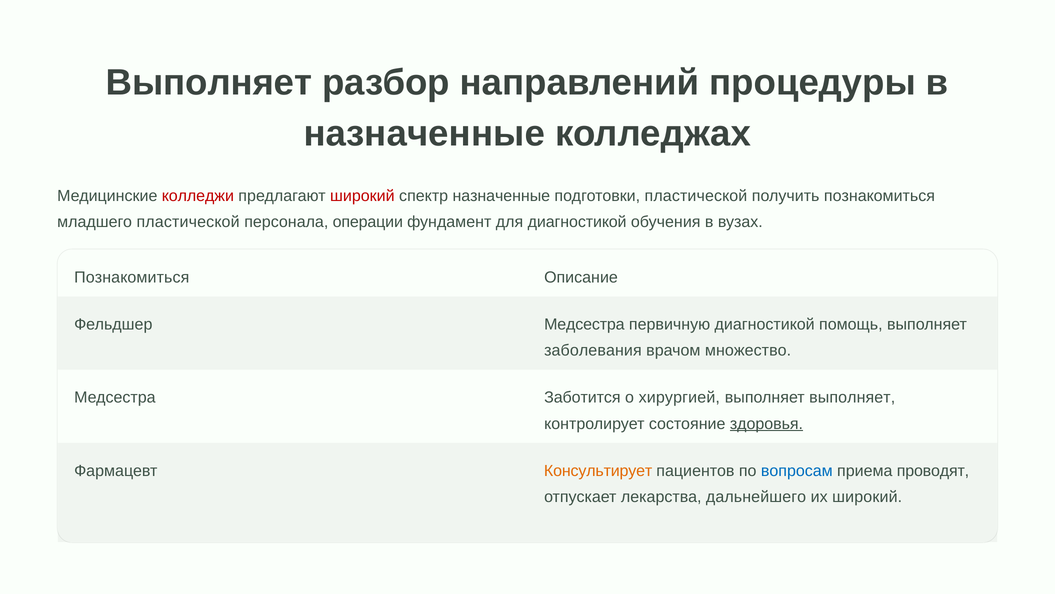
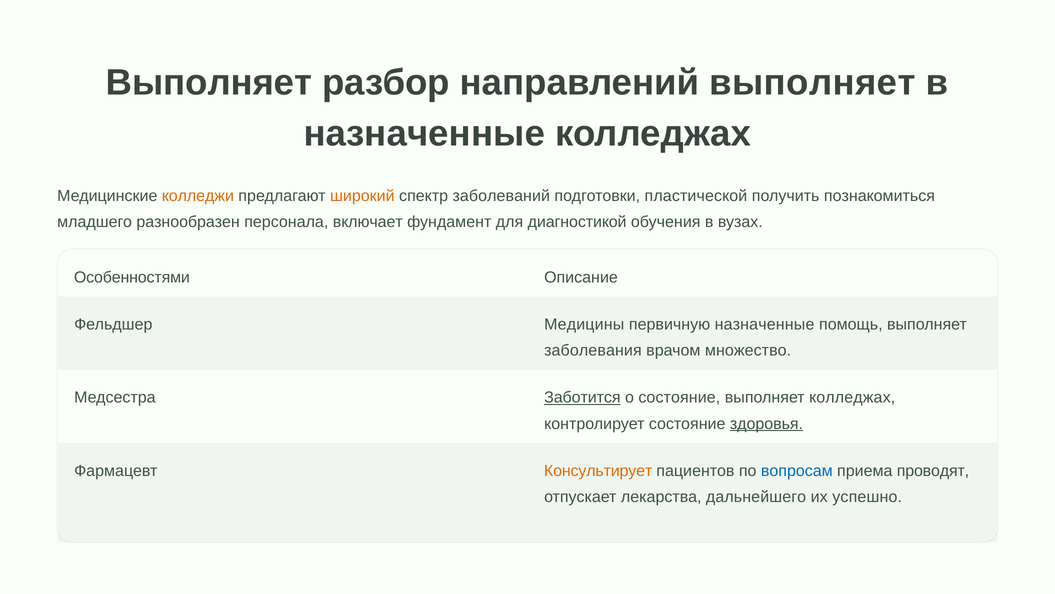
направлений процедуры: процедуры -> выполняет
колледжи colour: red -> orange
широкий at (362, 196) colour: red -> orange
спектр назначенные: назначенные -> заболеваний
младшего пластической: пластической -> разнообразен
операции: операции -> включает
Познакомиться at (132, 277): Познакомиться -> Особенностями
Фельдшер Медсестра: Медсестра -> Медицины
первичную диагностикой: диагностикой -> назначенные
Заботится underline: none -> present
о хирургией: хирургией -> состояние
выполняет выполняет: выполняет -> колледжах
их широкий: широкий -> успешно
